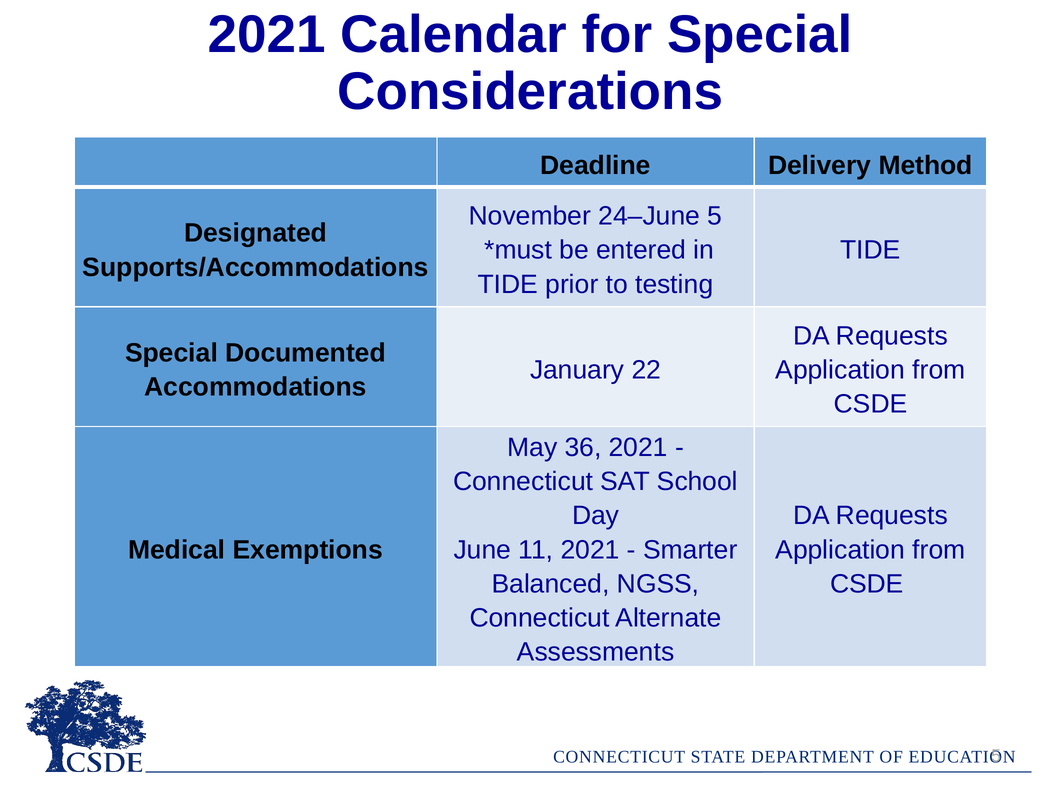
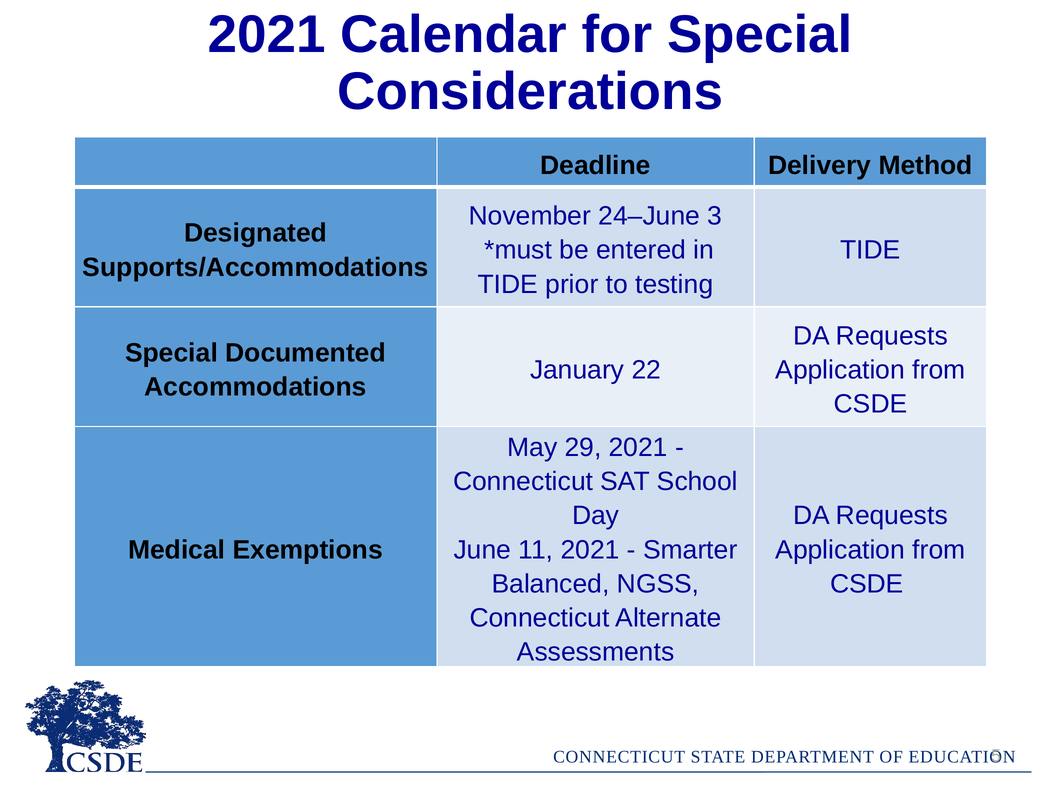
24–June 5: 5 -> 3
36: 36 -> 29
